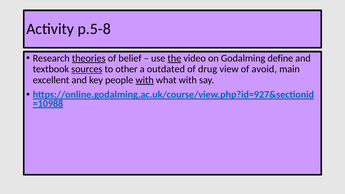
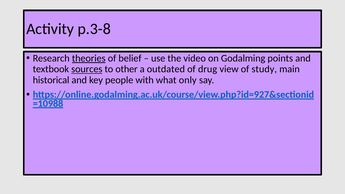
p.5-8: p.5-8 -> p.3-8
the underline: present -> none
define: define -> points
avoid: avoid -> study
excellent: excellent -> historical
with at (145, 80) underline: present -> none
what with: with -> only
